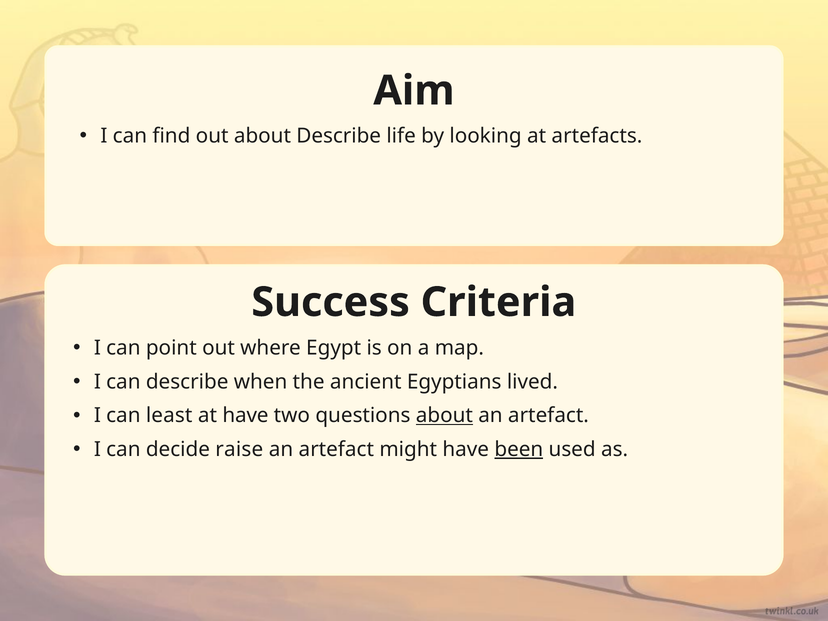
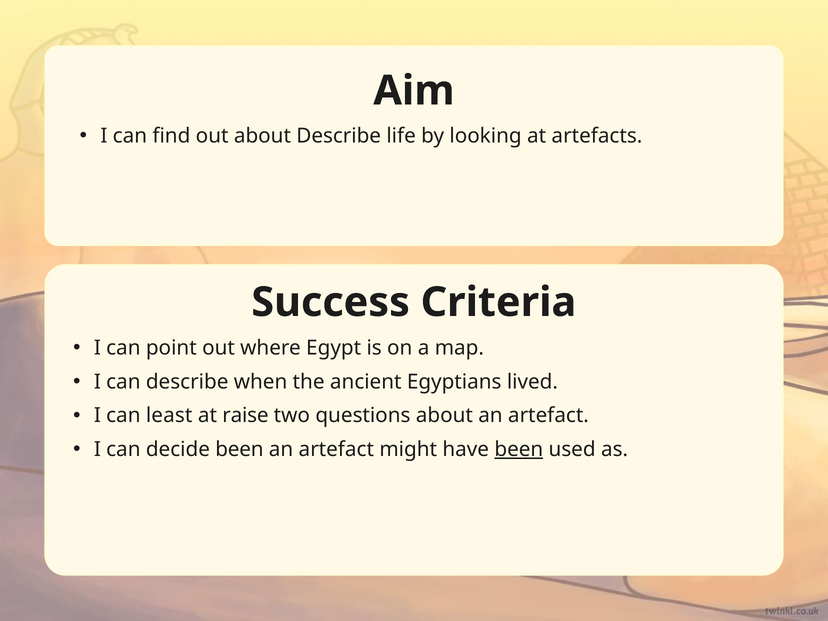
at have: have -> raise
about at (444, 416) underline: present -> none
decide raise: raise -> been
